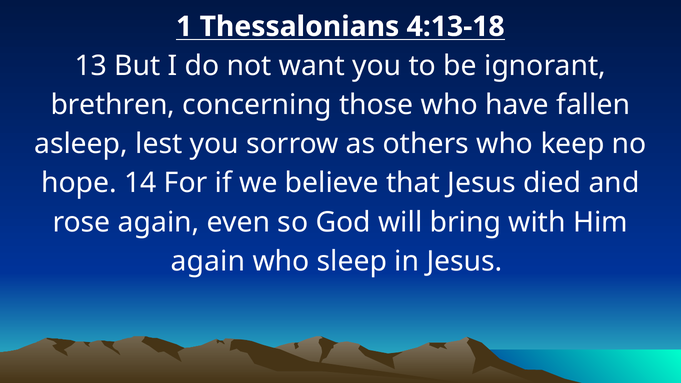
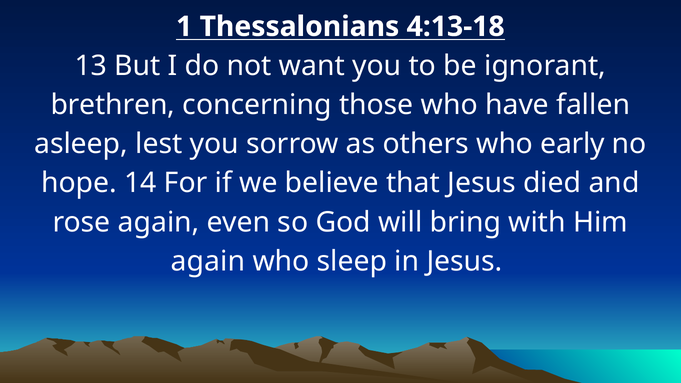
keep: keep -> early
